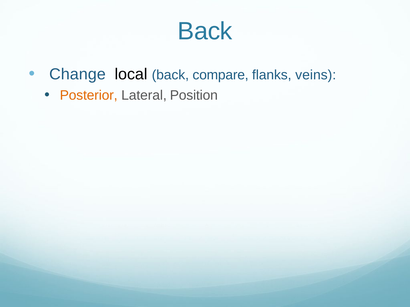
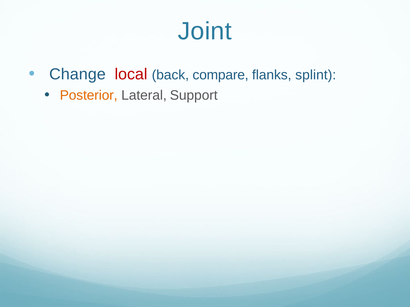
Back at (205, 31): Back -> Joint
local colour: black -> red
veins: veins -> splint
Position: Position -> Support
